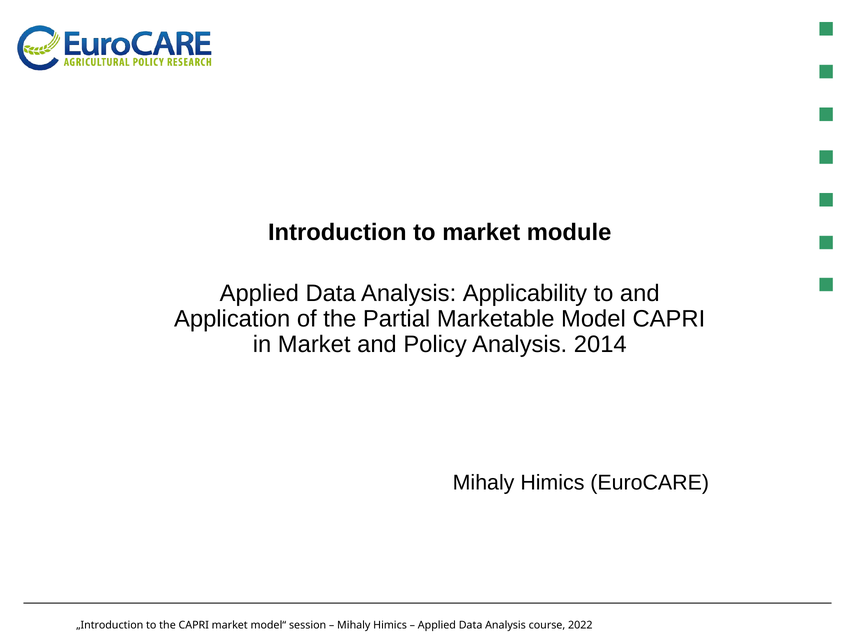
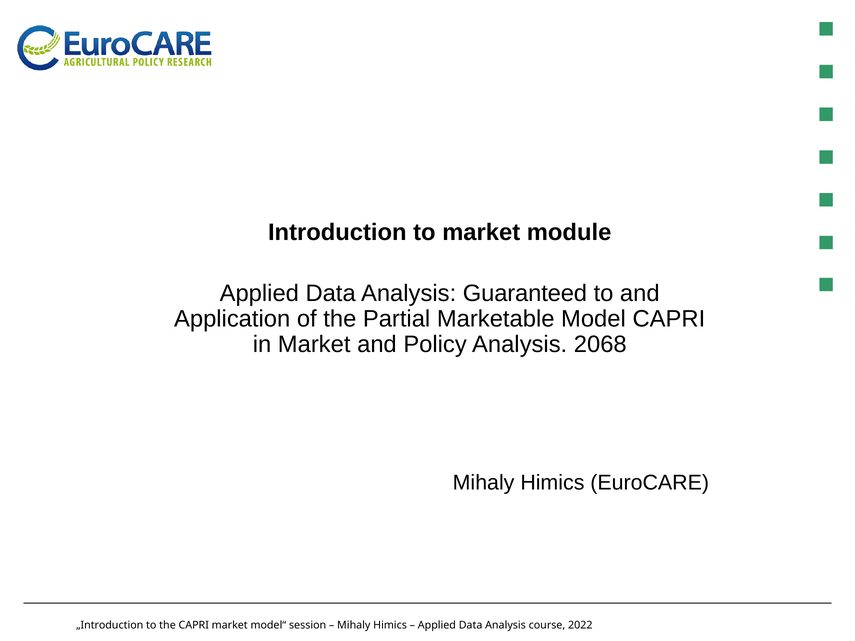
Applicability: Applicability -> Guaranteed
2014: 2014 -> 2068
